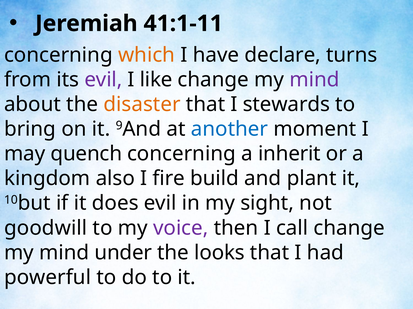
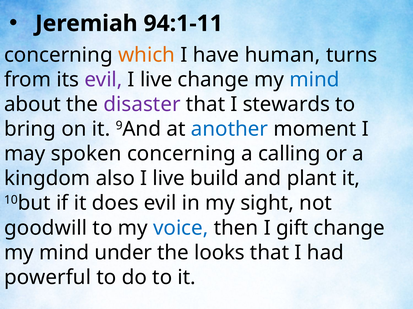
41:1-11: 41:1-11 -> 94:1-11
declare: declare -> human
like at (156, 80): like -> live
mind at (314, 80) colour: purple -> blue
disaster colour: orange -> purple
quench: quench -> spoken
inherit: inherit -> calling
fire at (169, 179): fire -> live
voice colour: purple -> blue
call: call -> gift
